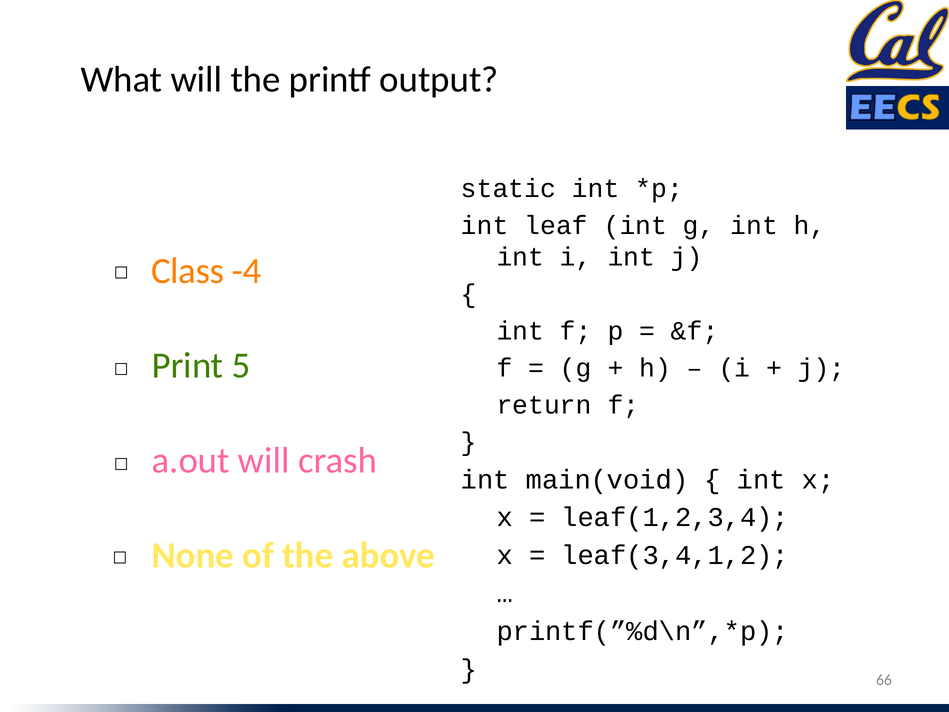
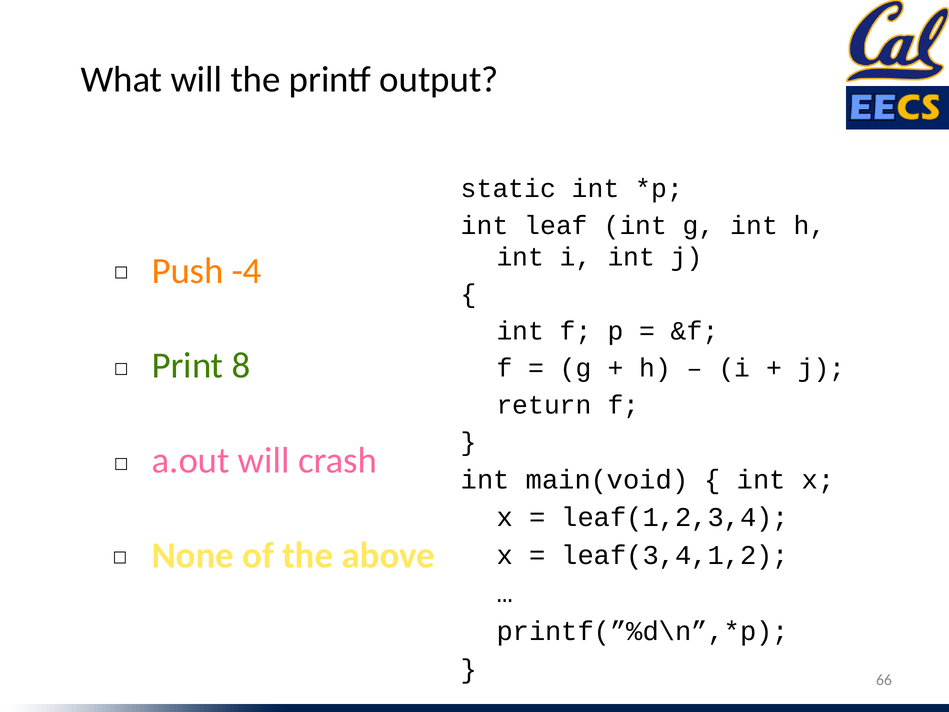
Class: Class -> Push
5: 5 -> 8
